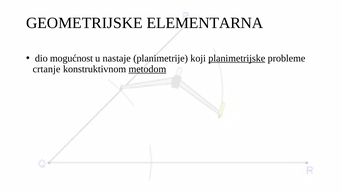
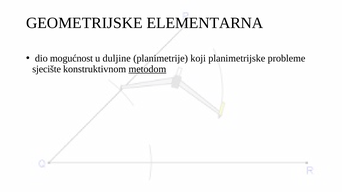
nastaje: nastaje -> duljine
planimetrijske underline: present -> none
crtanje: crtanje -> sjecište
